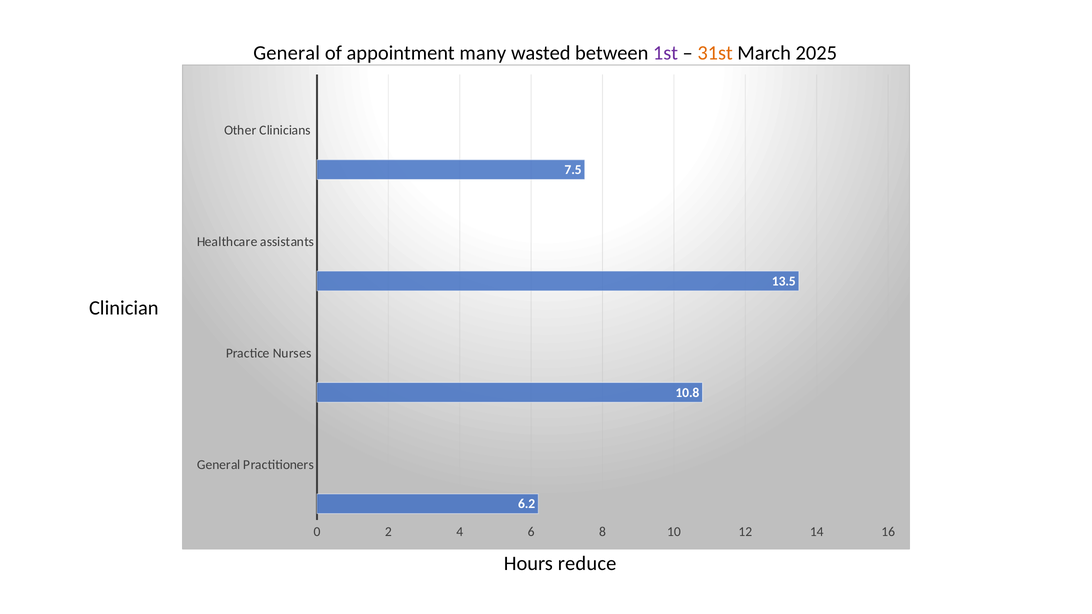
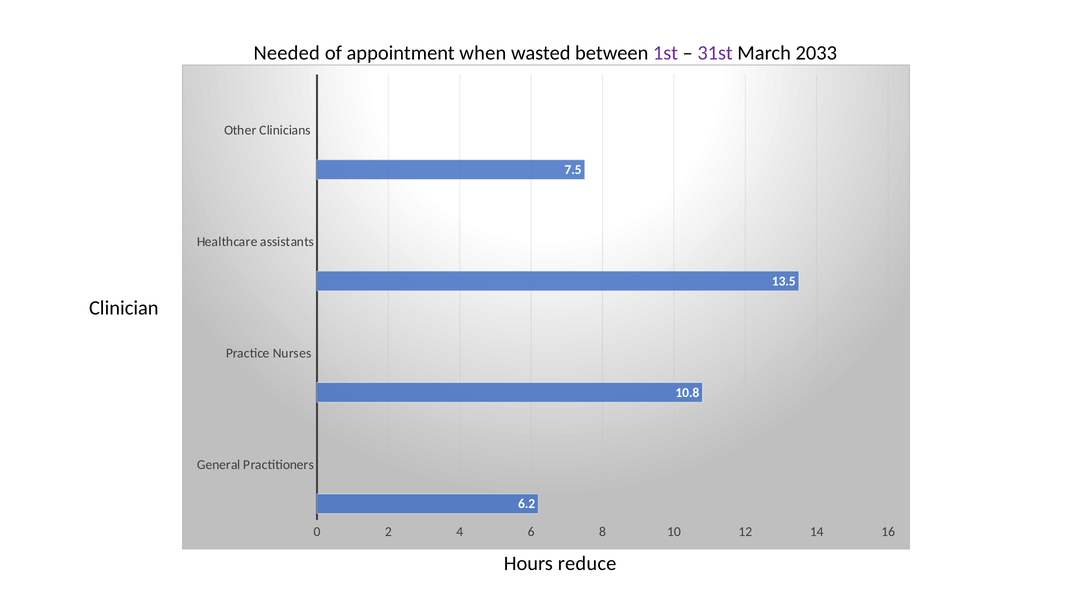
General at (287, 53): General -> Needed
many: many -> when
31st colour: orange -> purple
2025: 2025 -> 2033
